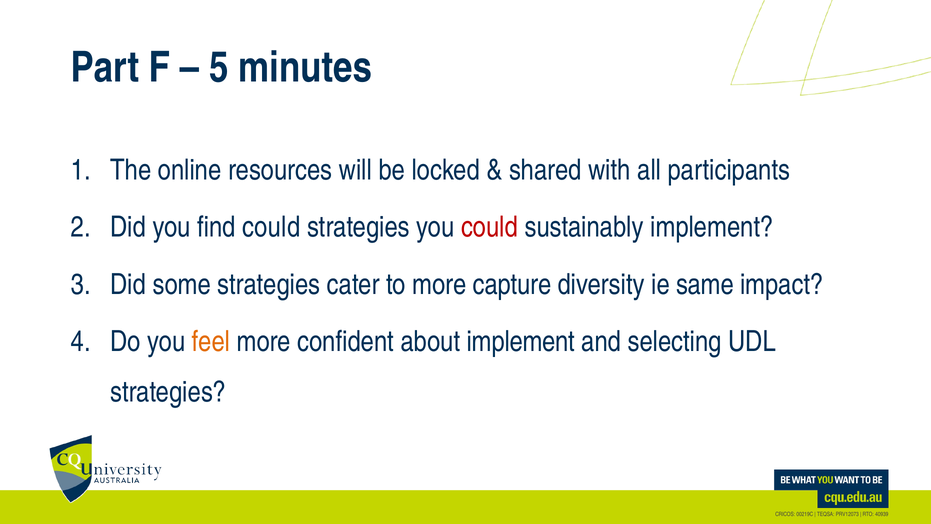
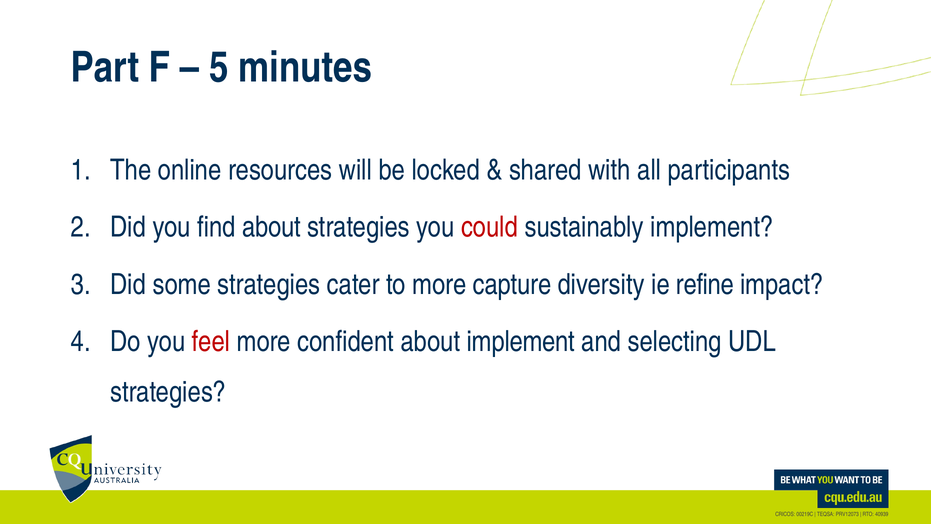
find could: could -> about
same: same -> refine
feel colour: orange -> red
